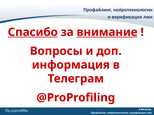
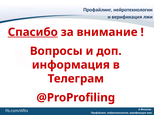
внимание underline: present -> none
